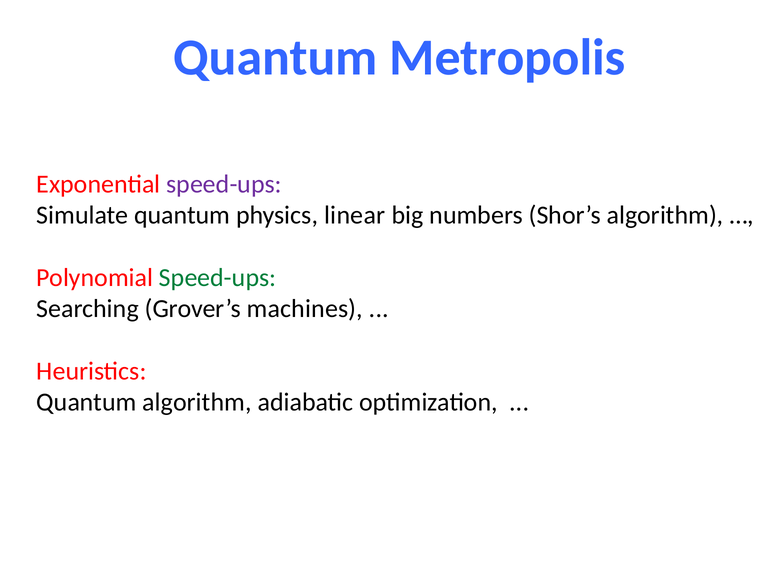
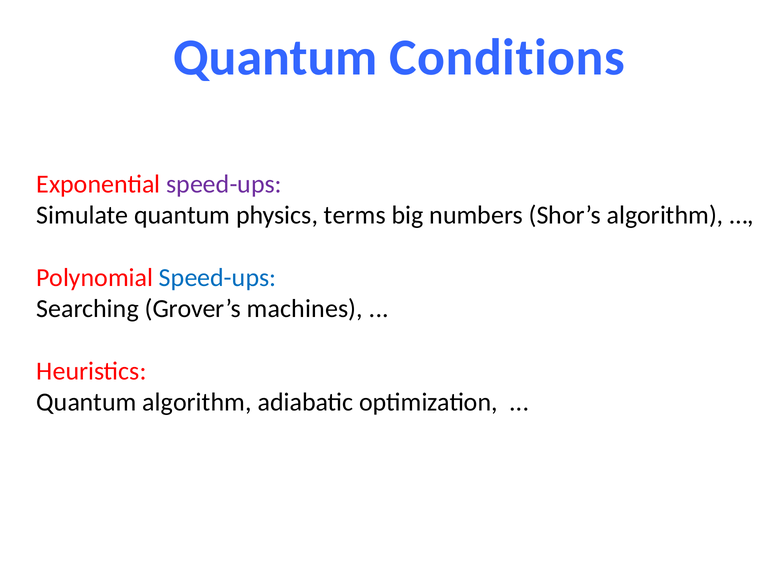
Metropolis: Metropolis -> Conditions
linear: linear -> terms
Speed-ups at (218, 278) colour: green -> blue
